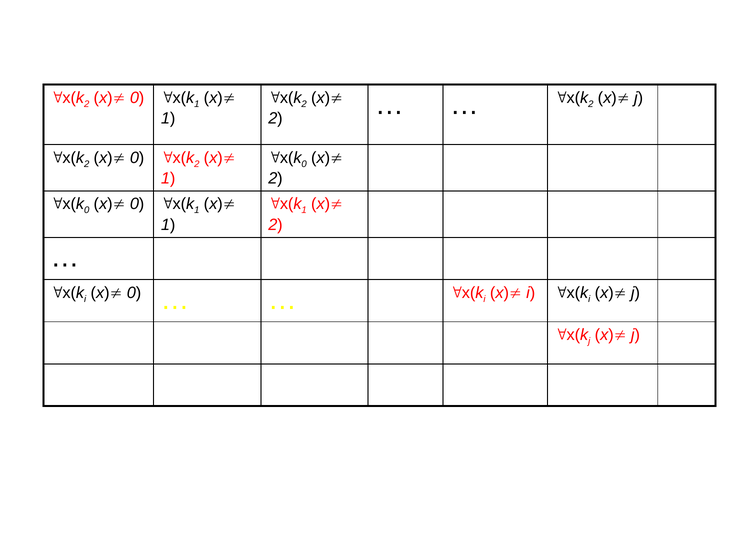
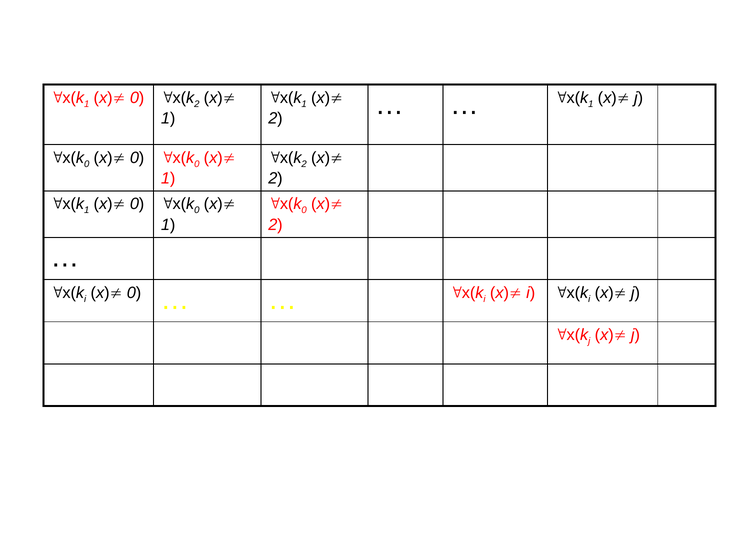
2 at (87, 104): 2 -> 1
1 at (197, 104): 1 -> 2
2 at (304, 104): 2 -> 1
2 at (591, 104): 2 -> 1
2 at (87, 164): 2 -> 0
2 at (197, 164): 2 -> 0
0 at (304, 164): 0 -> 2
0 at (87, 210): 0 -> 1
1 at (197, 210): 1 -> 0
1 at (304, 210): 1 -> 0
